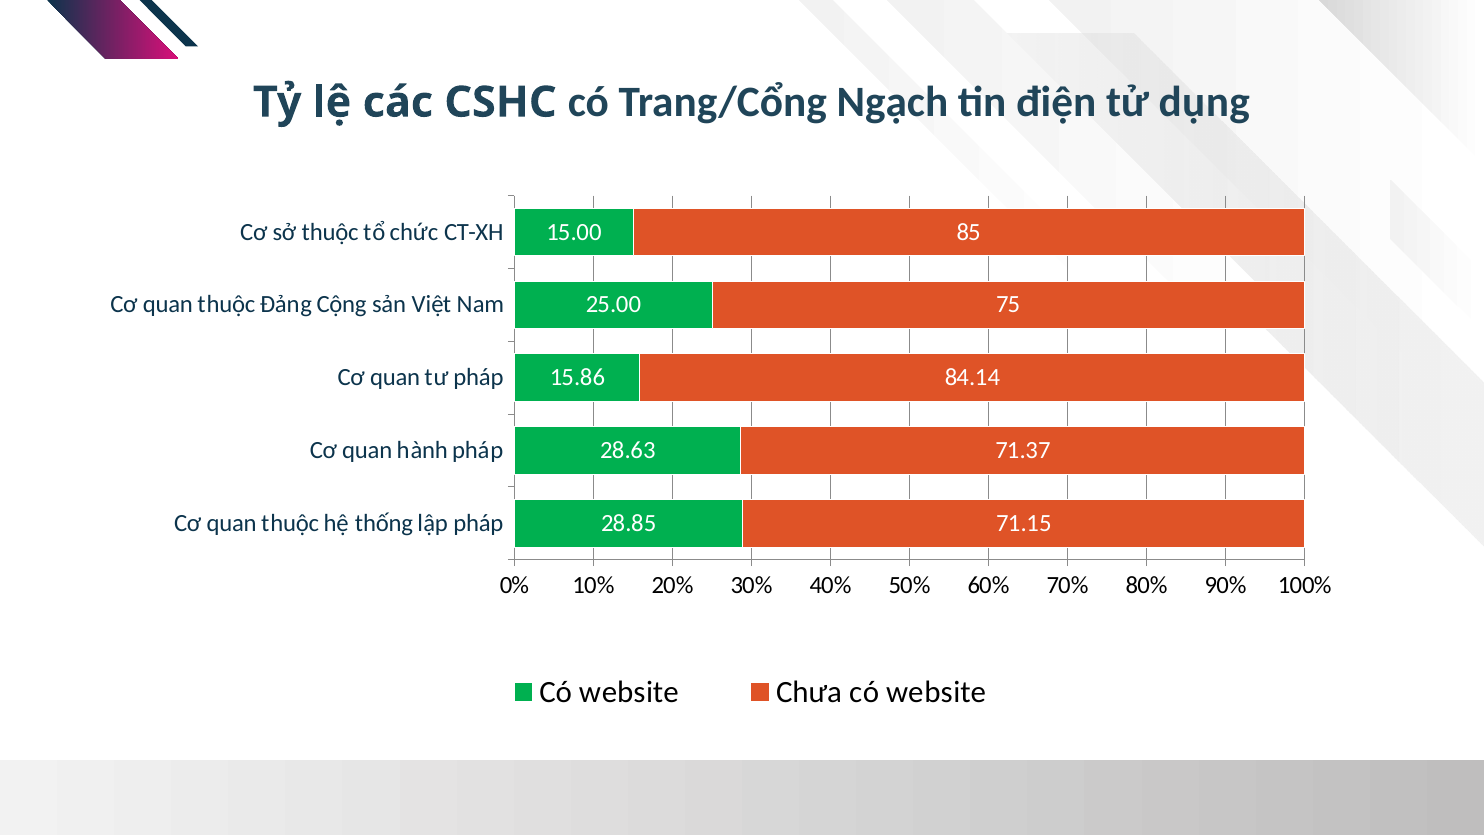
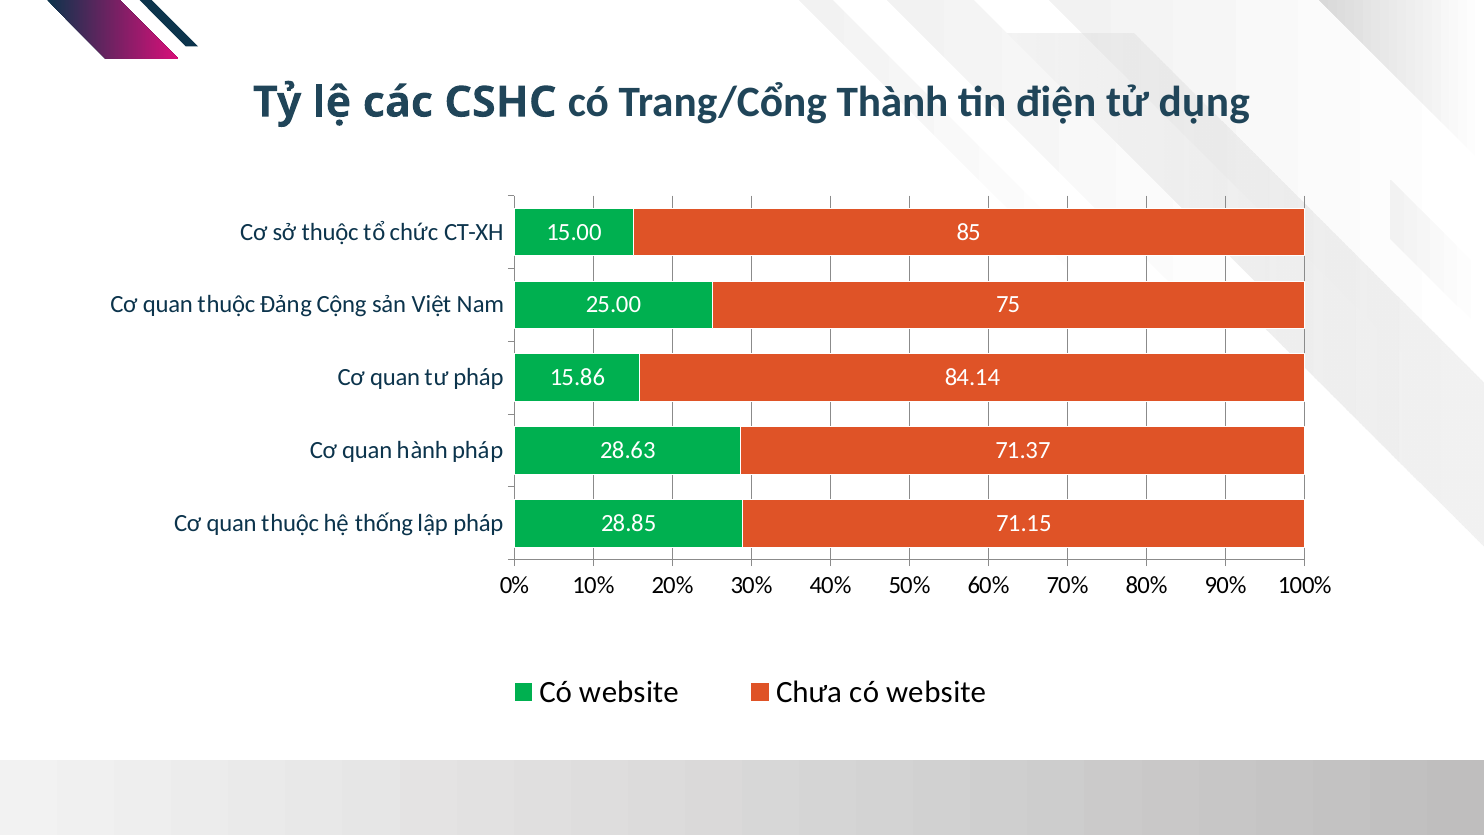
Ngạch: Ngạch -> Thành
